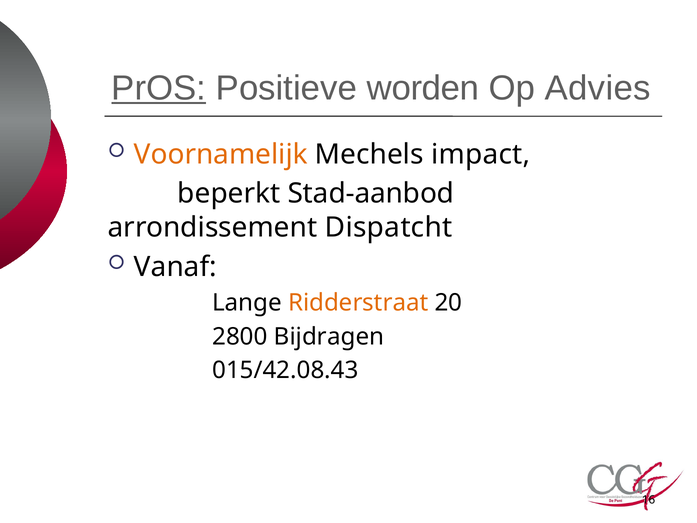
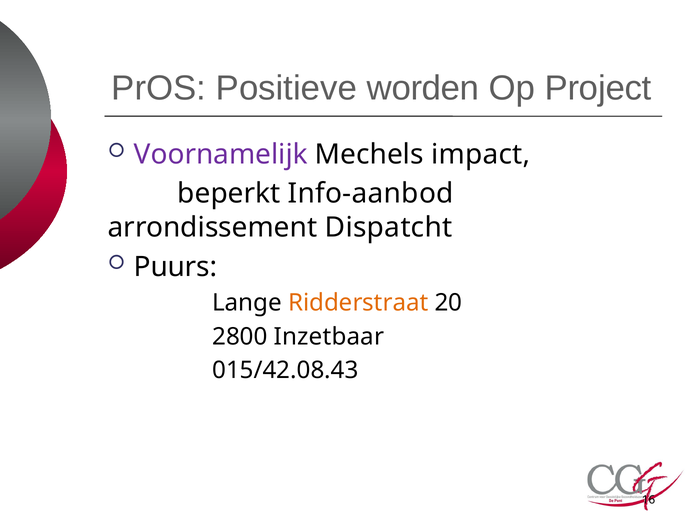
PrOS underline: present -> none
Advies: Advies -> Project
Voornamelijk colour: orange -> purple
Stad-aanbod: Stad-aanbod -> Info-aanbod
Vanaf: Vanaf -> Puurs
Bijdragen: Bijdragen -> Inzetbaar
